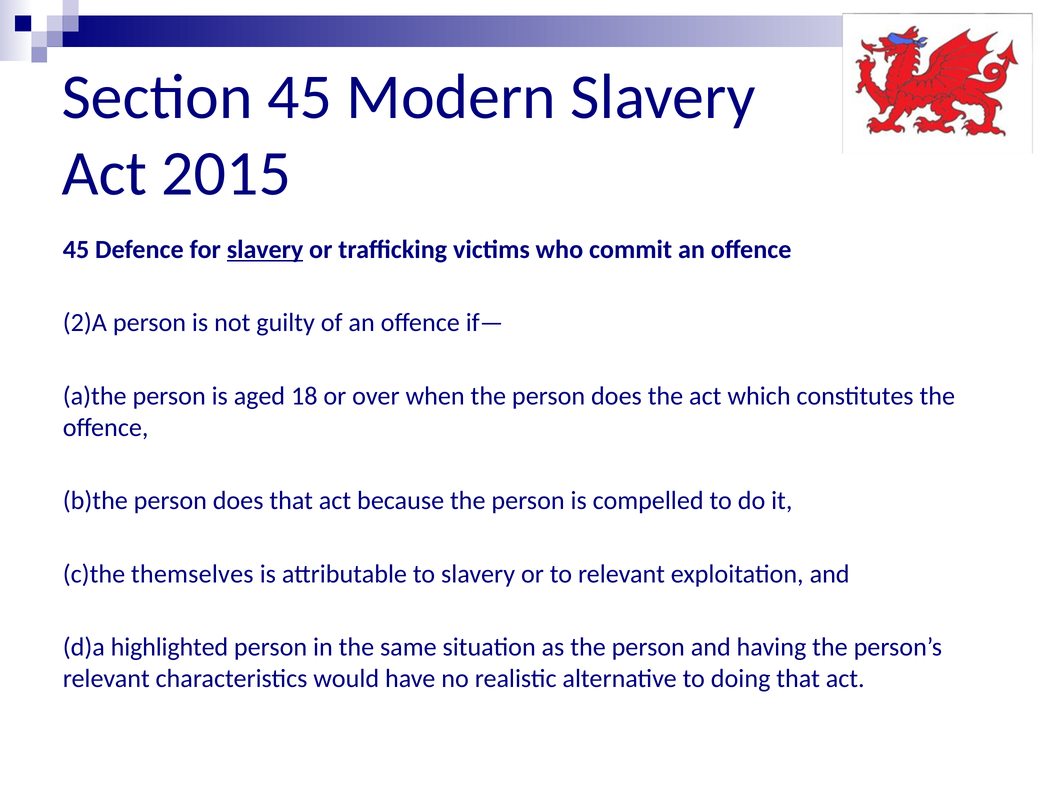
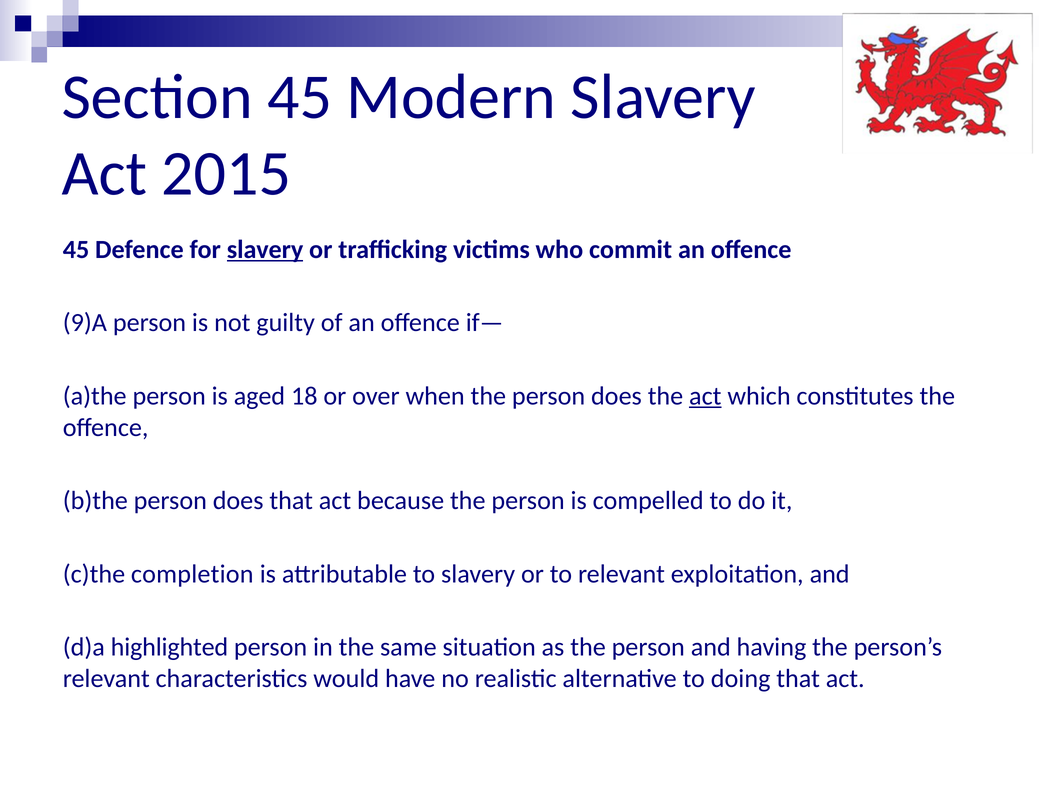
2)A: 2)A -> 9)A
act at (705, 396) underline: none -> present
themselves: themselves -> completion
